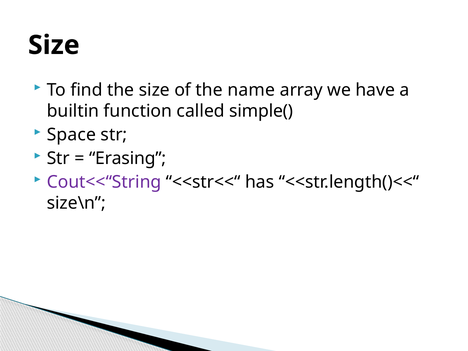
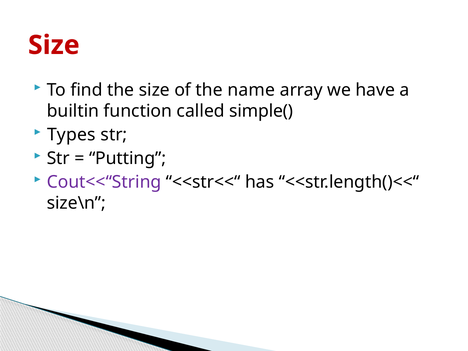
Size at (54, 45) colour: black -> red
Space: Space -> Types
Erasing: Erasing -> Putting
